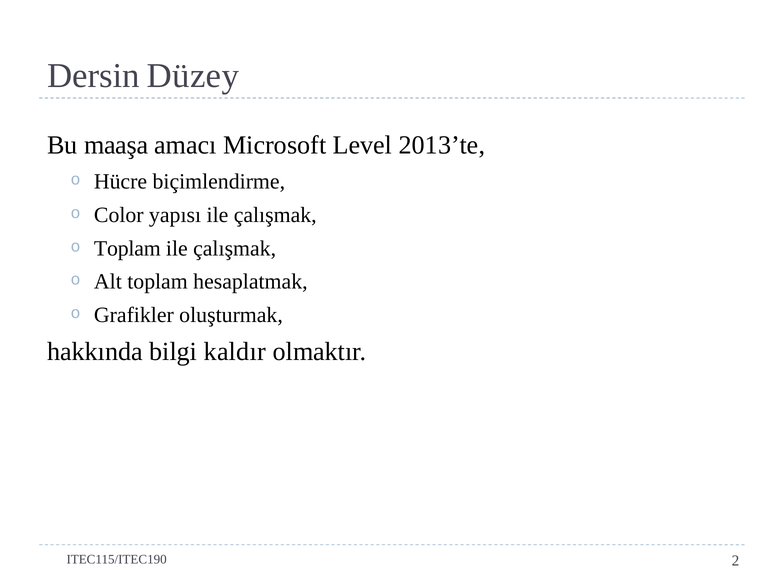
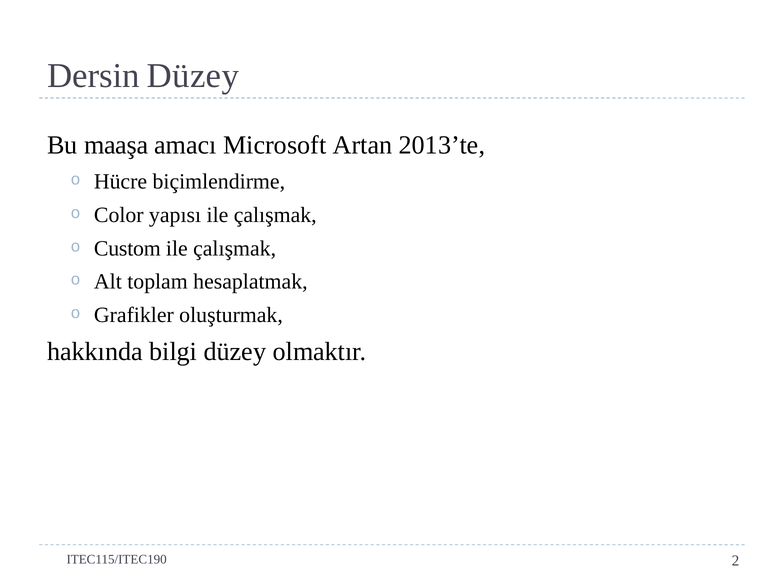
Level: Level -> Artan
Toplam at (127, 248): Toplam -> Custom
bilgi kaldır: kaldır -> düzey
